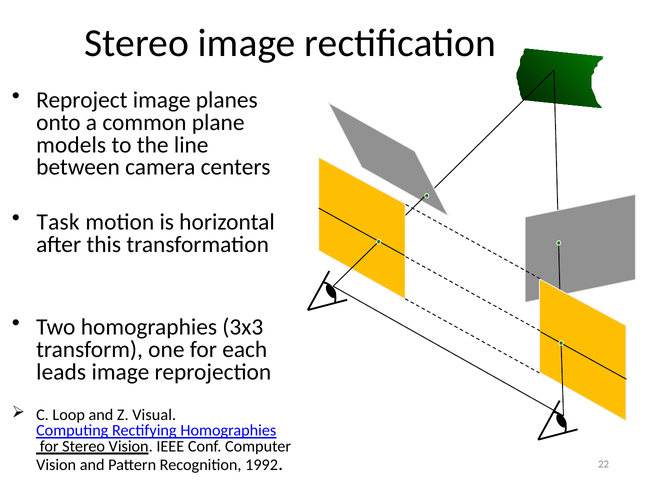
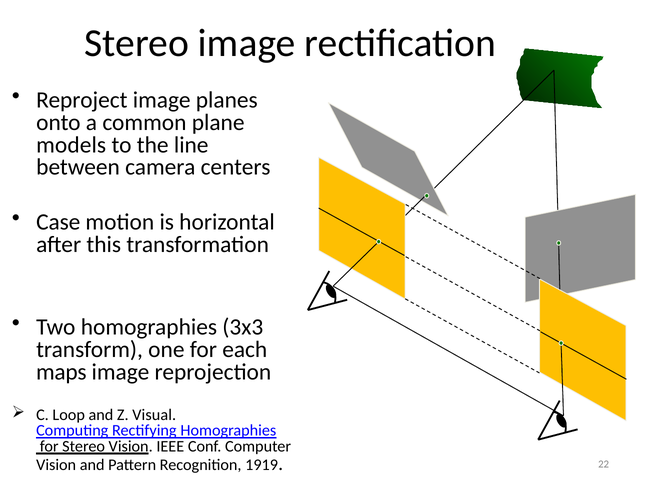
Task: Task -> Case
leads: leads -> maps
1992: 1992 -> 1919
